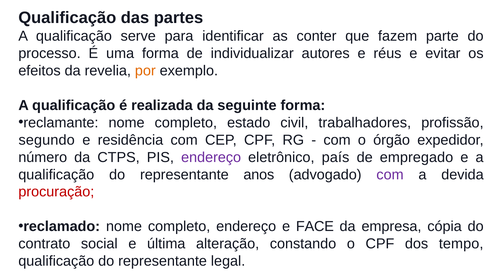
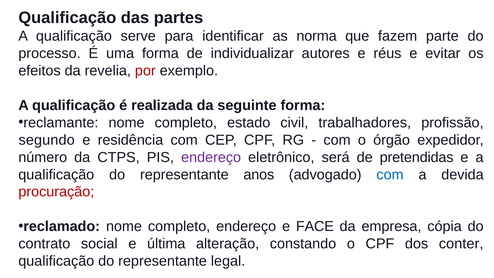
conter: conter -> norma
por colour: orange -> red
país: país -> será
empregado: empregado -> pretendidas
com at (390, 175) colour: purple -> blue
tempo: tempo -> conter
